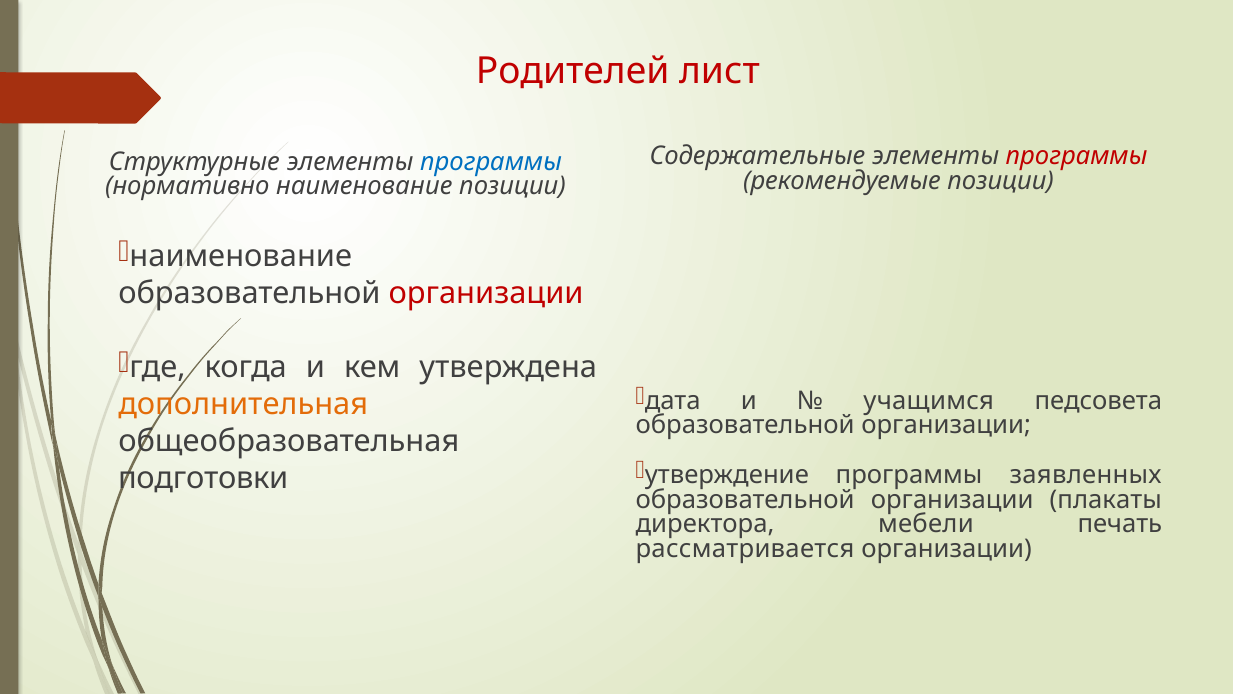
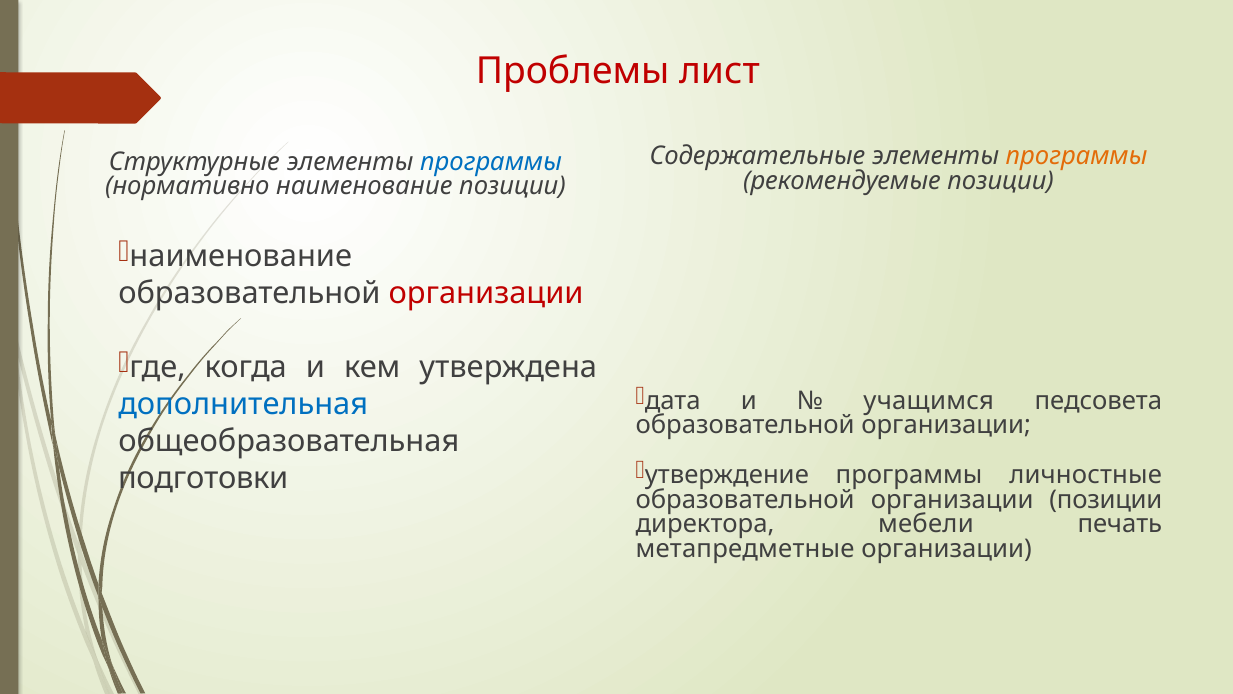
Родителей: Родителей -> Проблемы
программы at (1077, 156) colour: red -> orange
дополнительная colour: orange -> blue
заявленных: заявленных -> личностные
организации плакаты: плакаты -> позиции
рассматривается: рассматривается -> метапредметные
